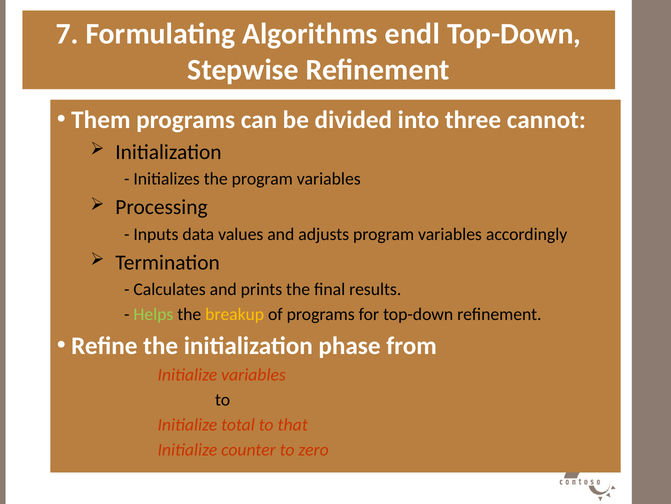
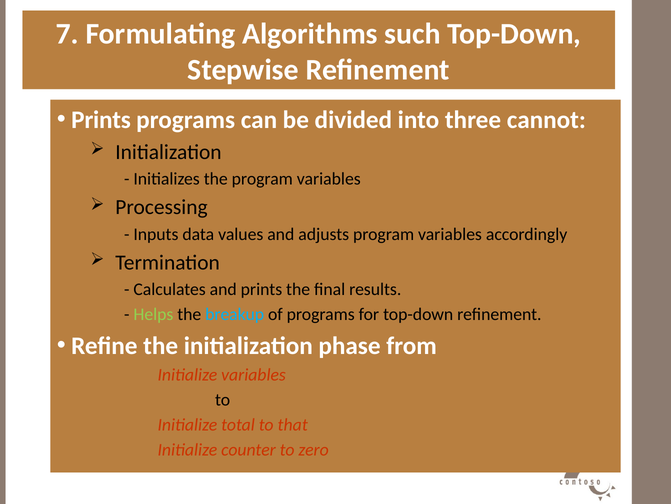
endl: endl -> such
Them at (101, 120): Them -> Prints
breakup colour: yellow -> light blue
